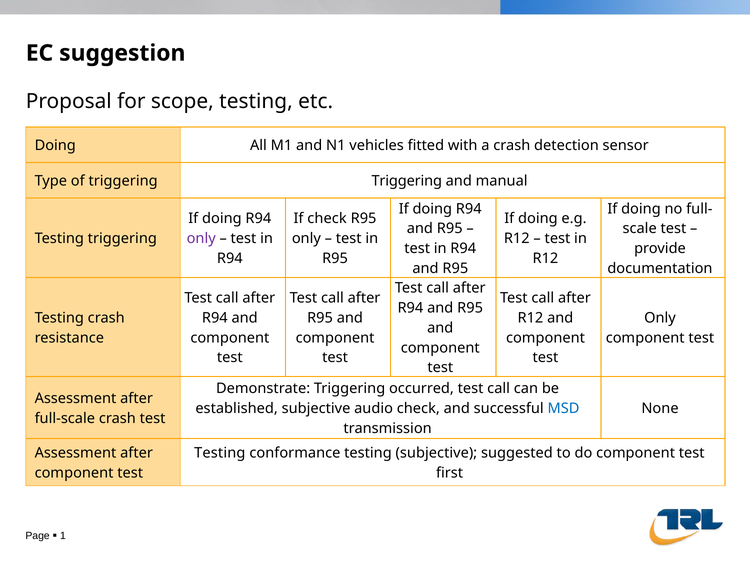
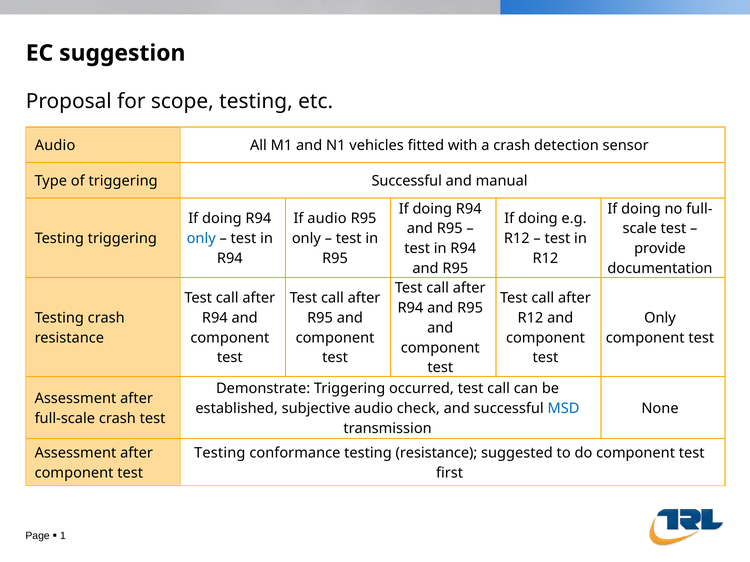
Doing at (55, 145): Doing -> Audio
triggering Triggering: Triggering -> Successful
If check: check -> audio
only at (201, 239) colour: purple -> blue
testing subjective: subjective -> resistance
